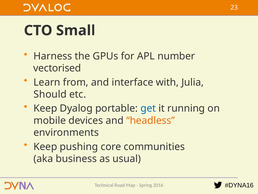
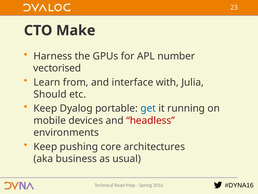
Small: Small -> Make
headless colour: orange -> red
communities: communities -> architectures
